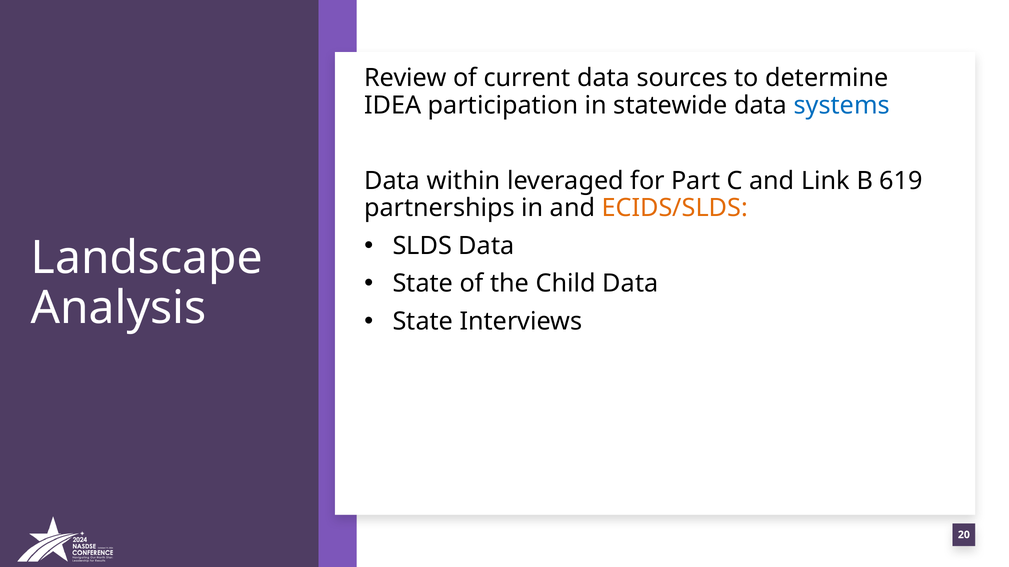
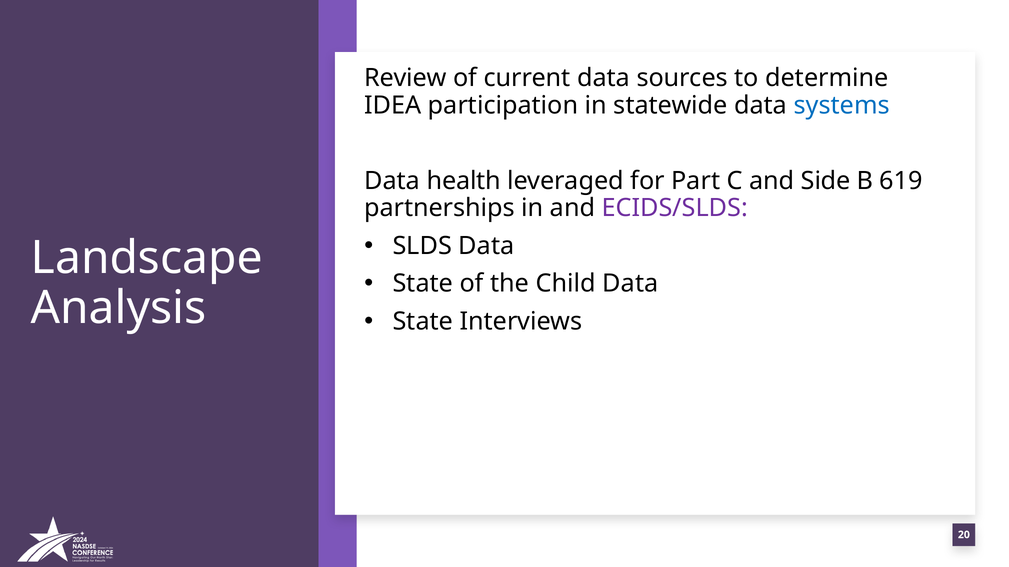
within: within -> health
Link: Link -> Side
ECIDS/SLDS colour: orange -> purple
